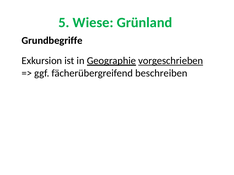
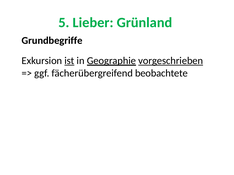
Wiese: Wiese -> Lieber
ist underline: none -> present
beschreiben: beschreiben -> beobachtete
